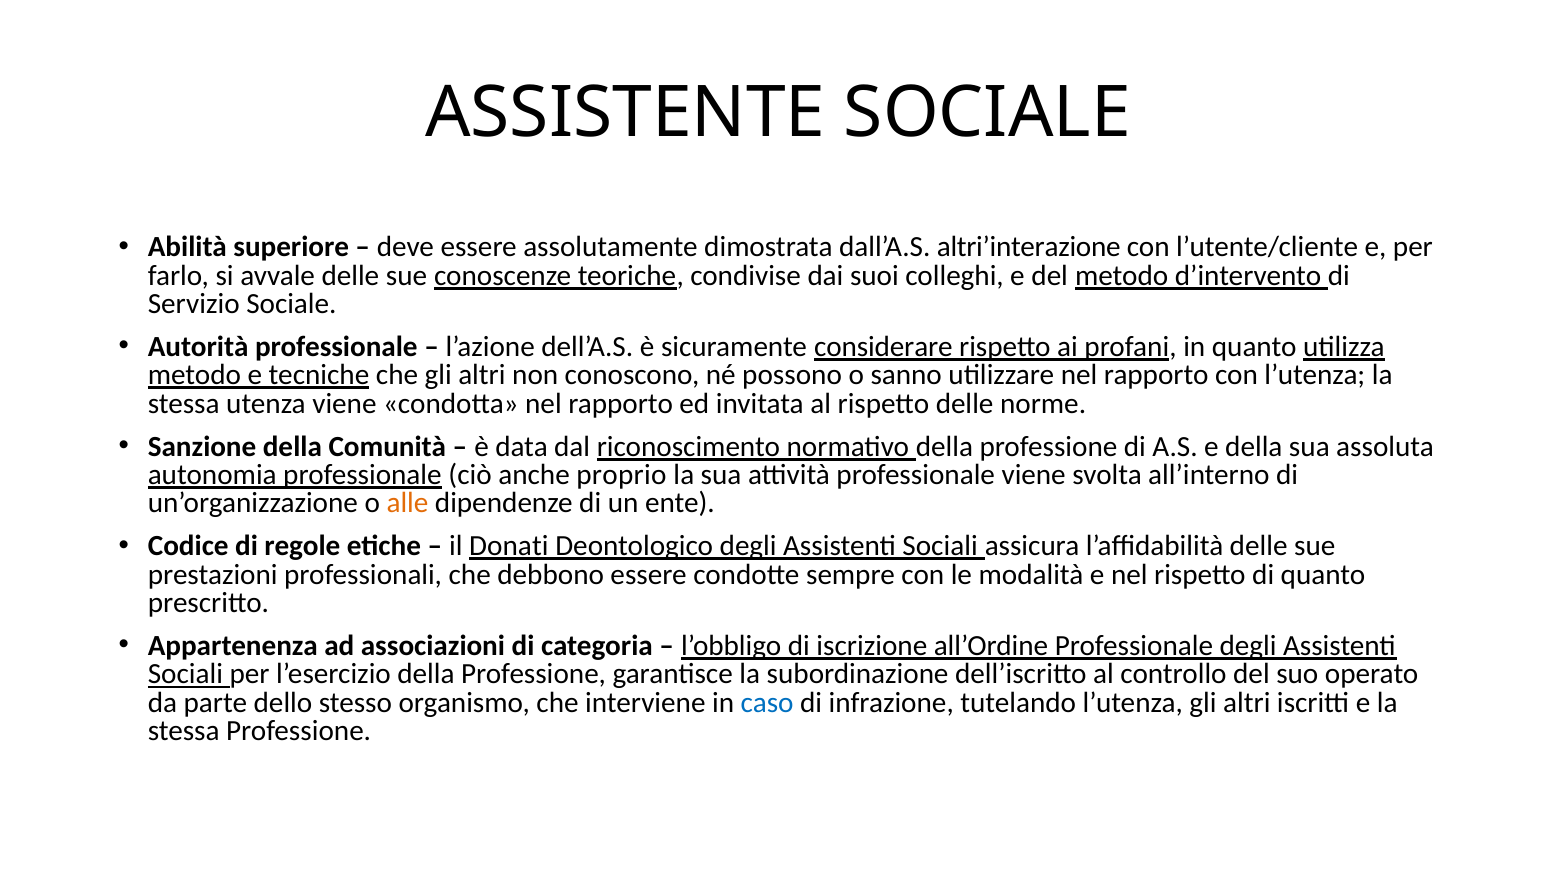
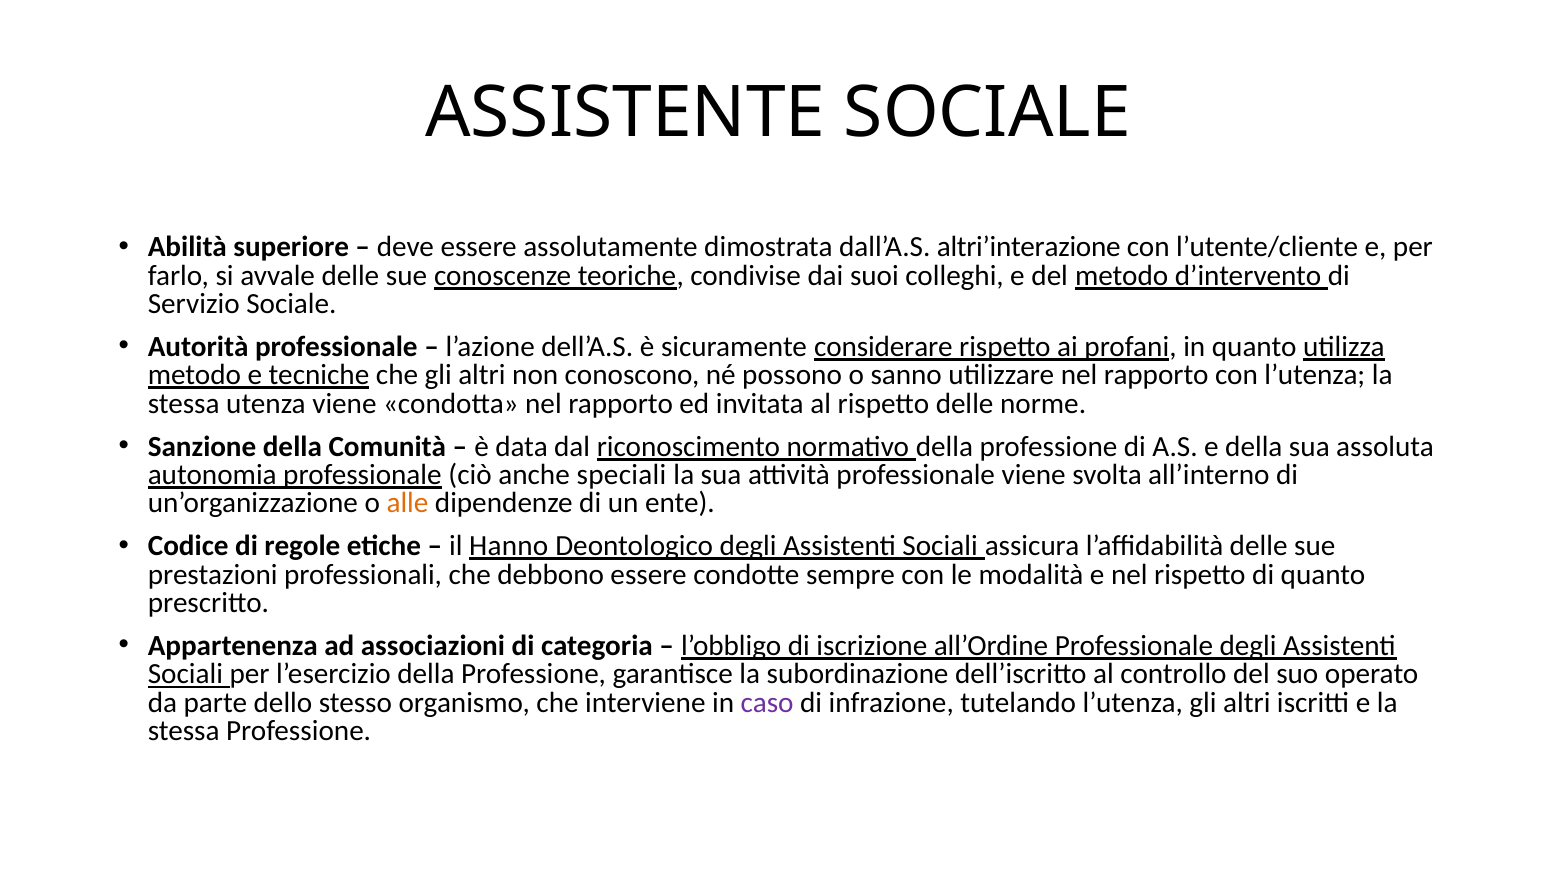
proprio: proprio -> speciali
Donati: Donati -> Hanno
caso colour: blue -> purple
